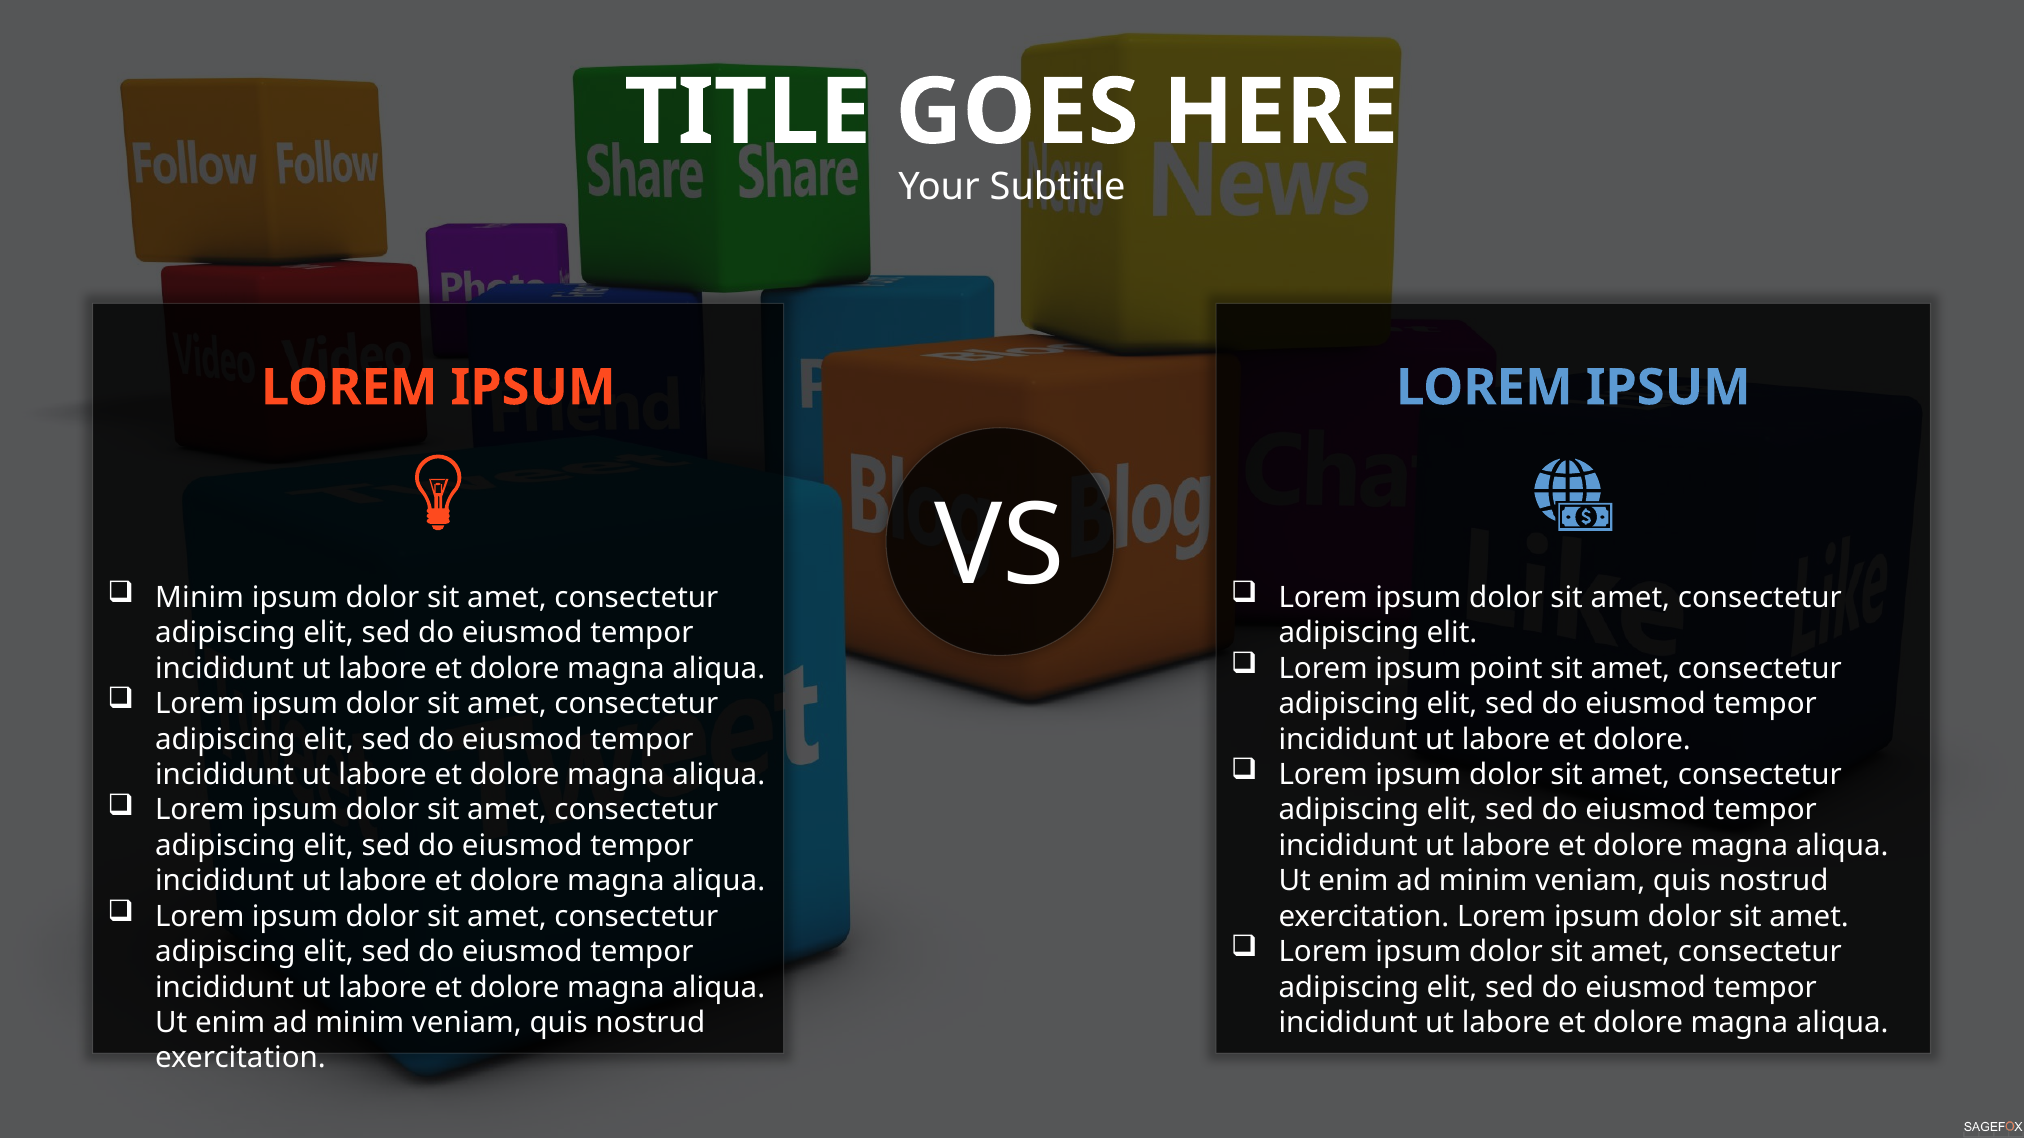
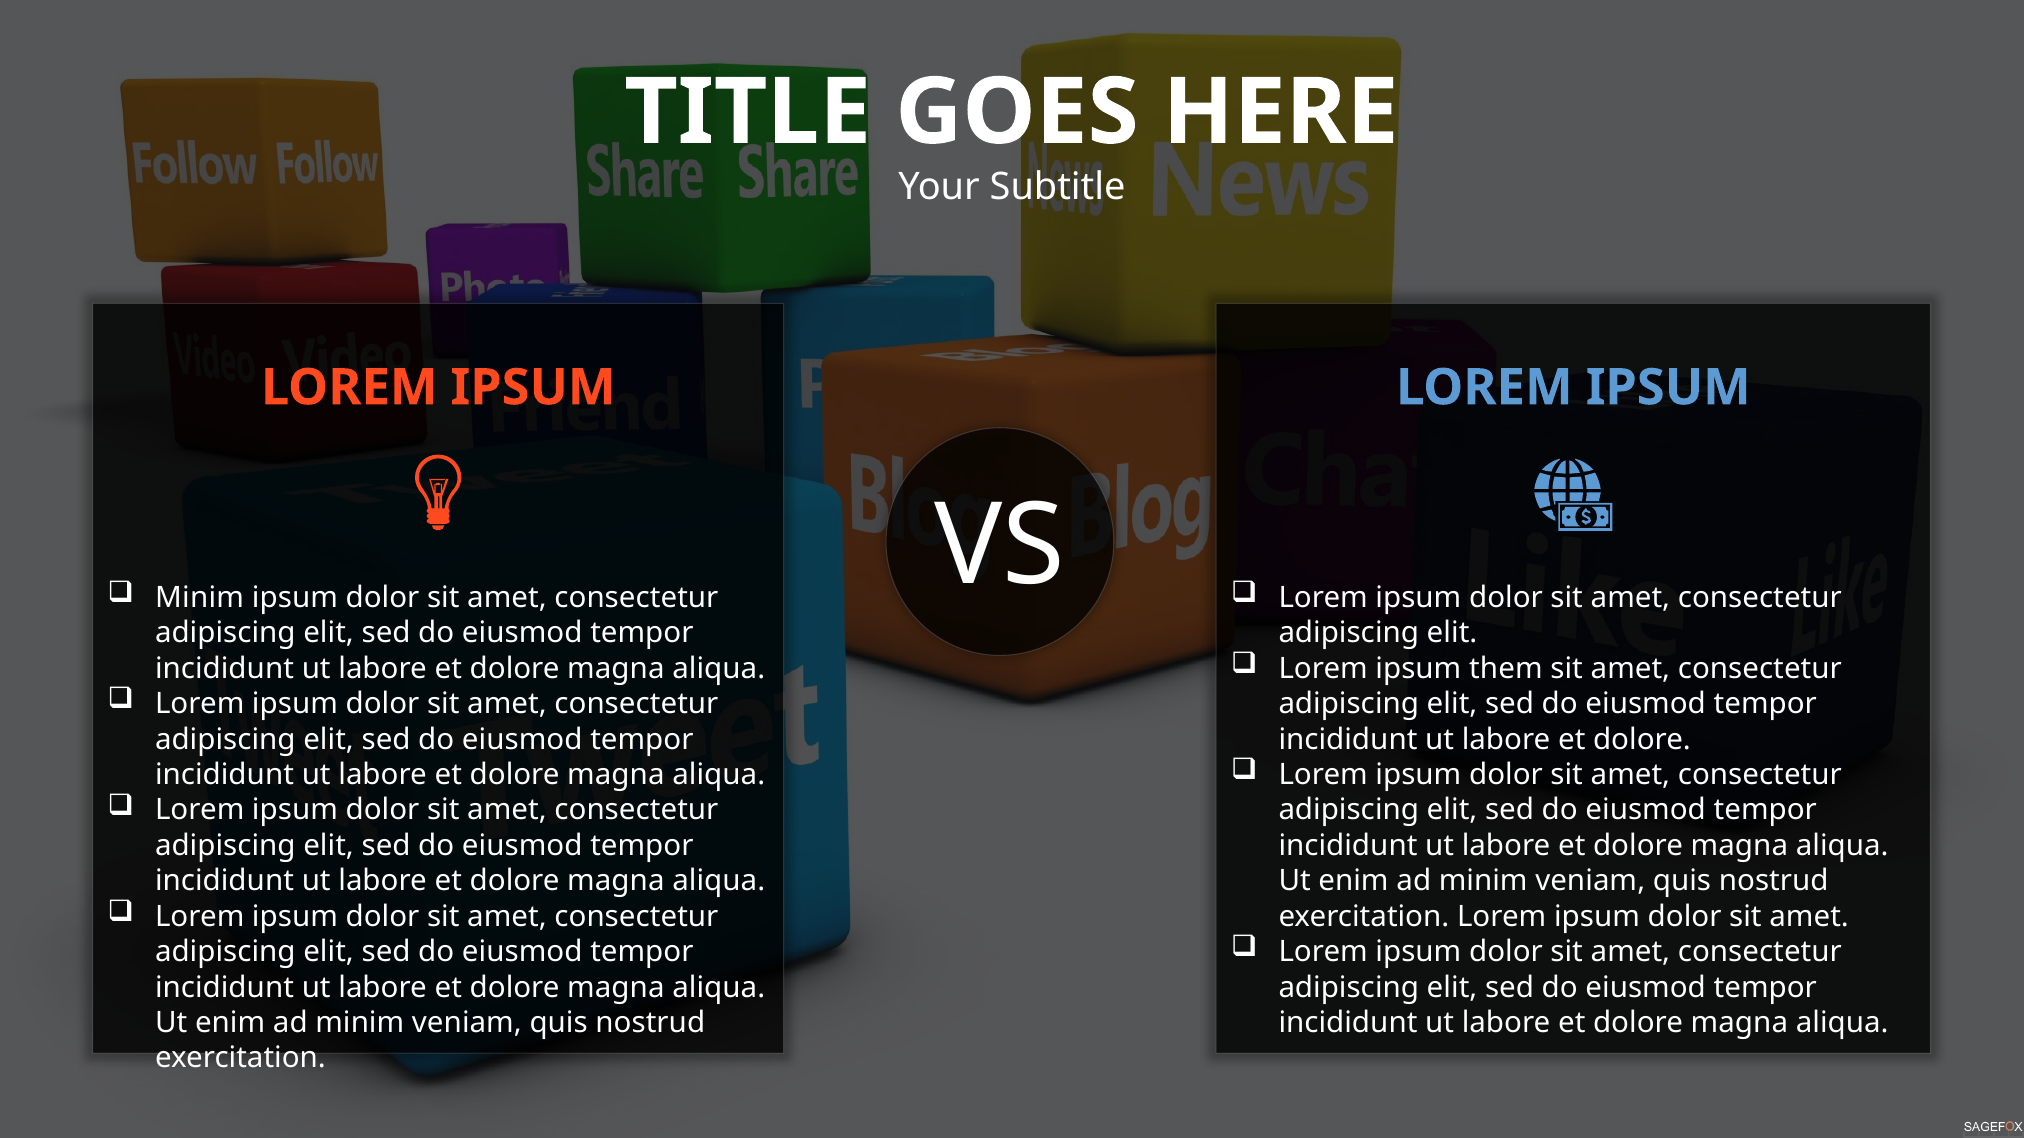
point: point -> them
